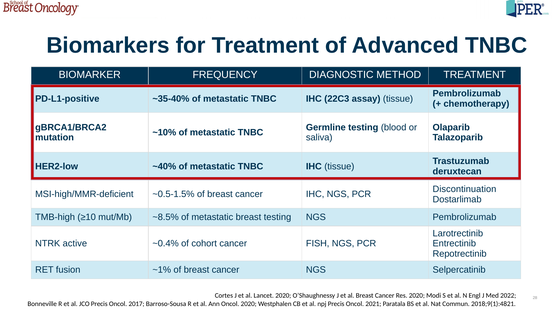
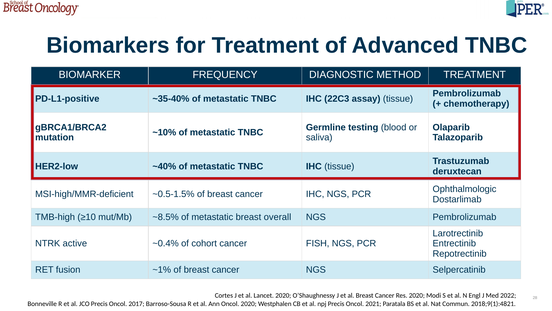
Discontinuation: Discontinuation -> Ophthalmologic
breast testing: testing -> overall
